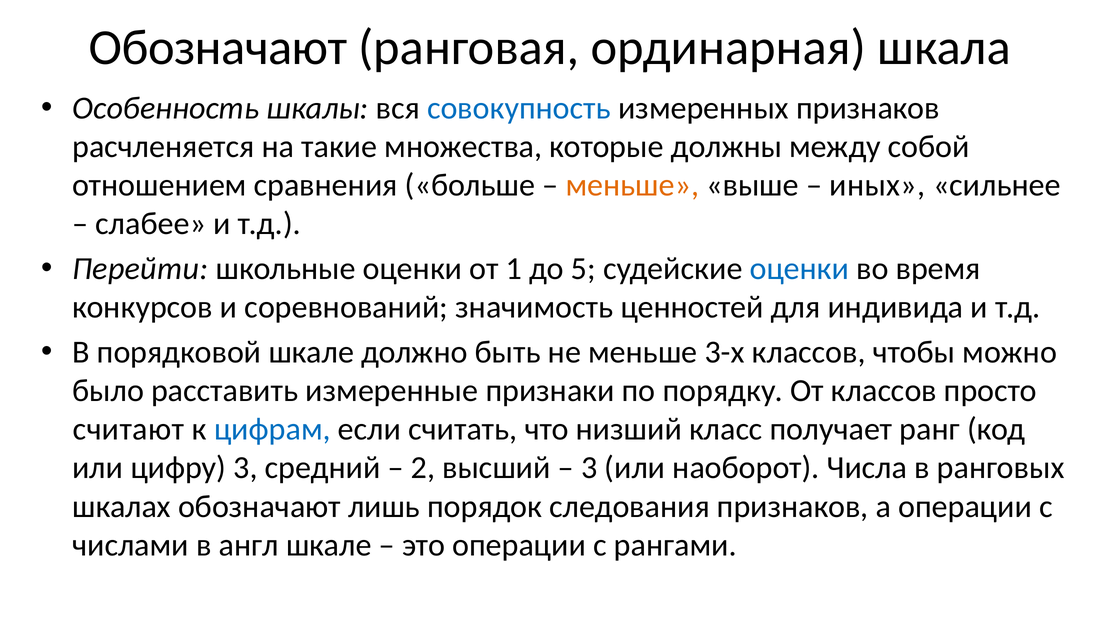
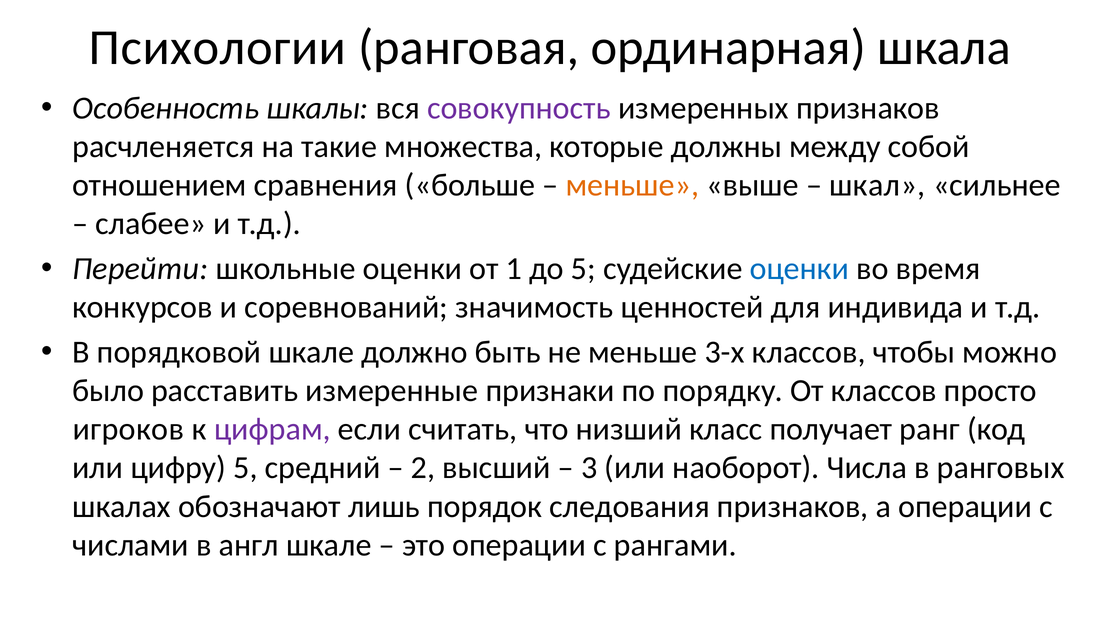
Обозначают at (218, 48): Обозначают -> Психологии
совокупность colour: blue -> purple
иных: иных -> шкал
считают: считают -> игроков
цифрам colour: blue -> purple
цифру 3: 3 -> 5
